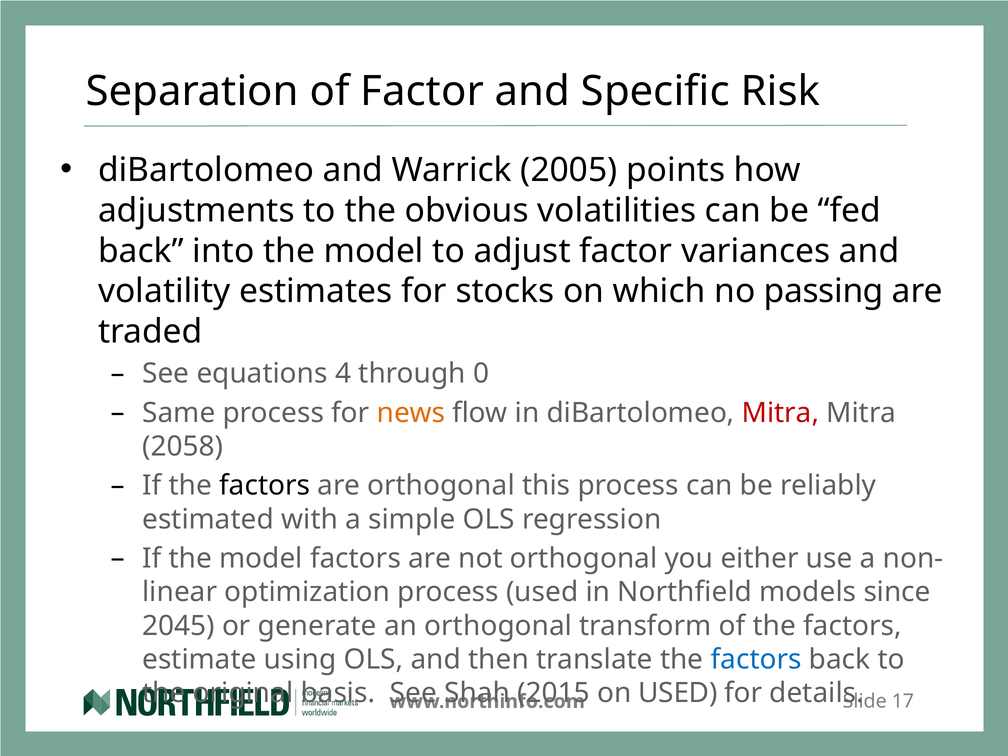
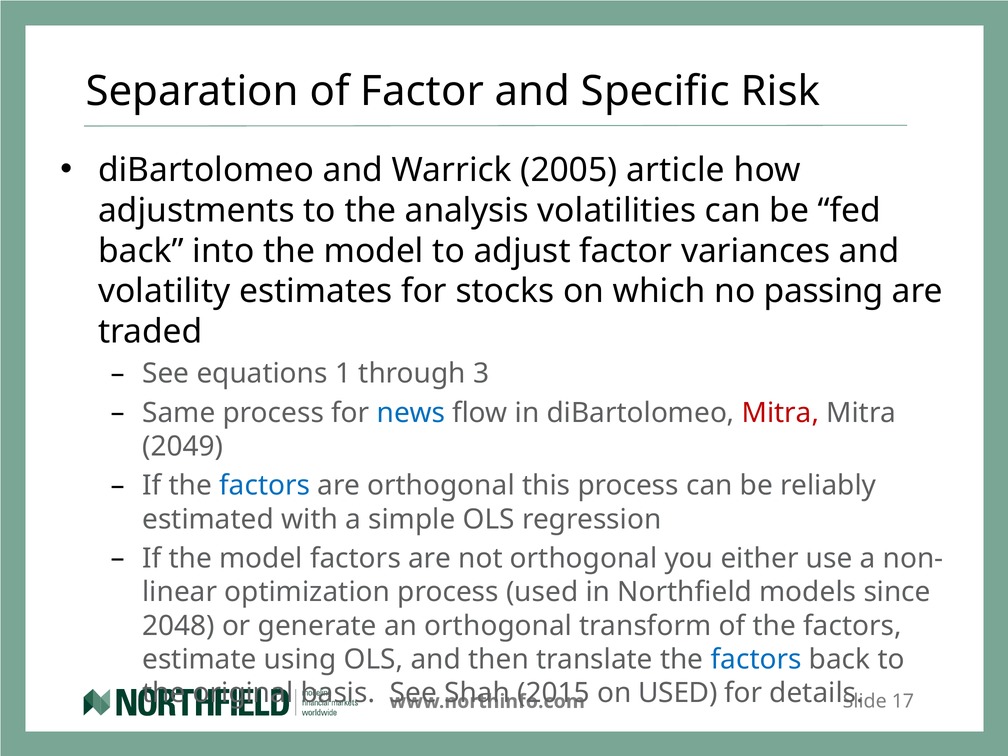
points: points -> article
obvious: obvious -> analysis
4: 4 -> 1
0: 0 -> 3
news colour: orange -> blue
2058: 2058 -> 2049
factors at (265, 486) colour: black -> blue
2045: 2045 -> 2048
